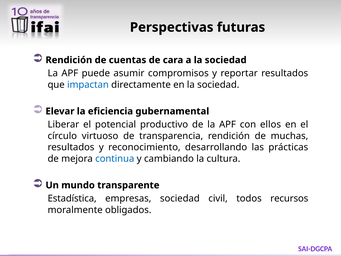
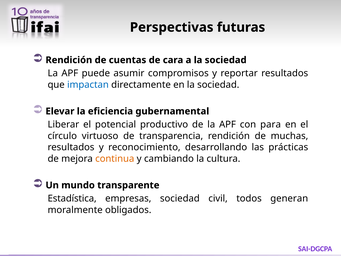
ellos: ellos -> para
continua colour: blue -> orange
recursos: recursos -> generan
